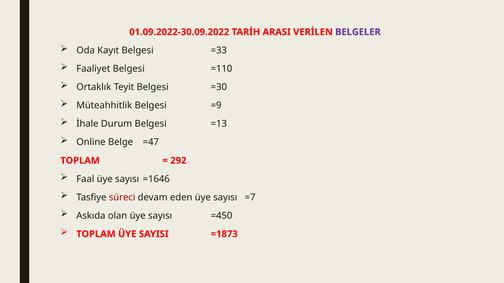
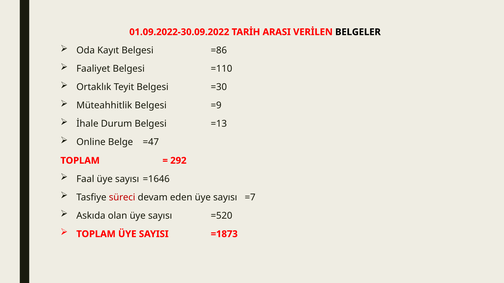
BELGELER colour: purple -> black
=33: =33 -> =86
=450: =450 -> =520
